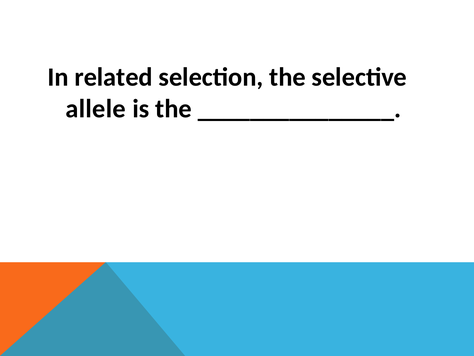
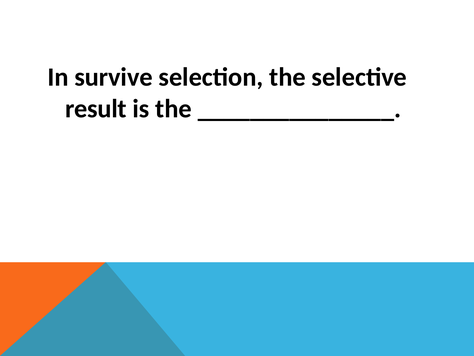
related: related -> survive
allele: allele -> result
